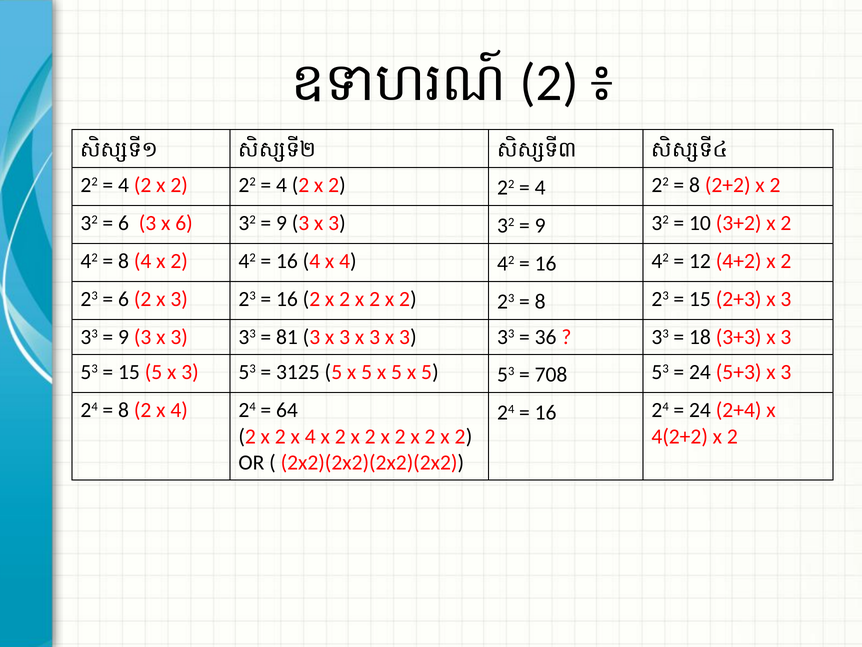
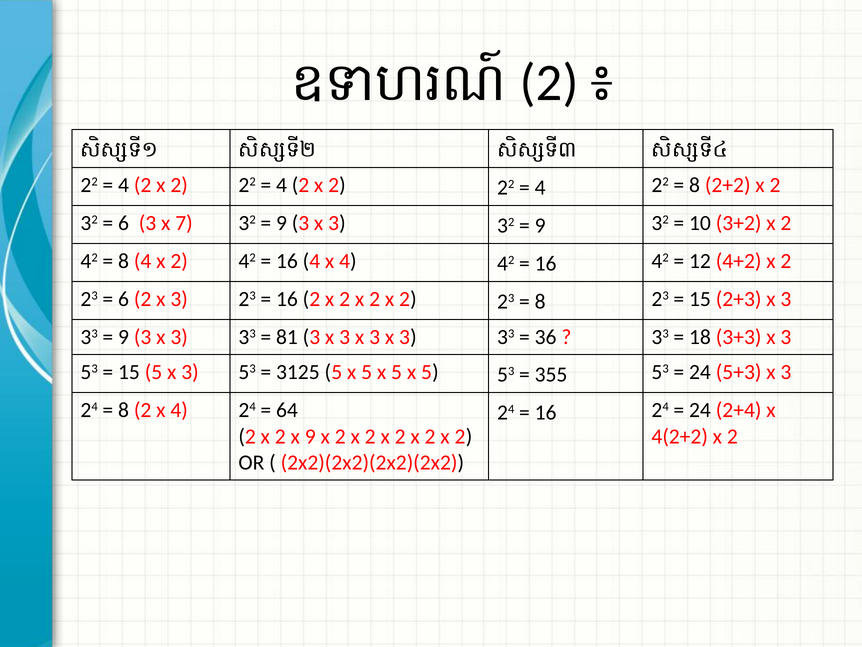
x 6: 6 -> 7
708: 708 -> 355
x 2 x 4: 4 -> 9
